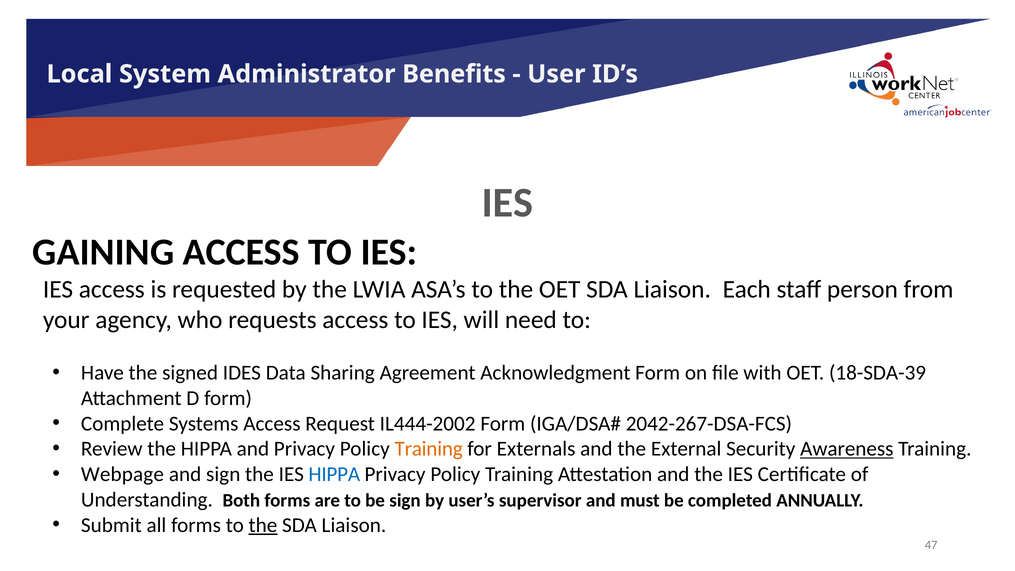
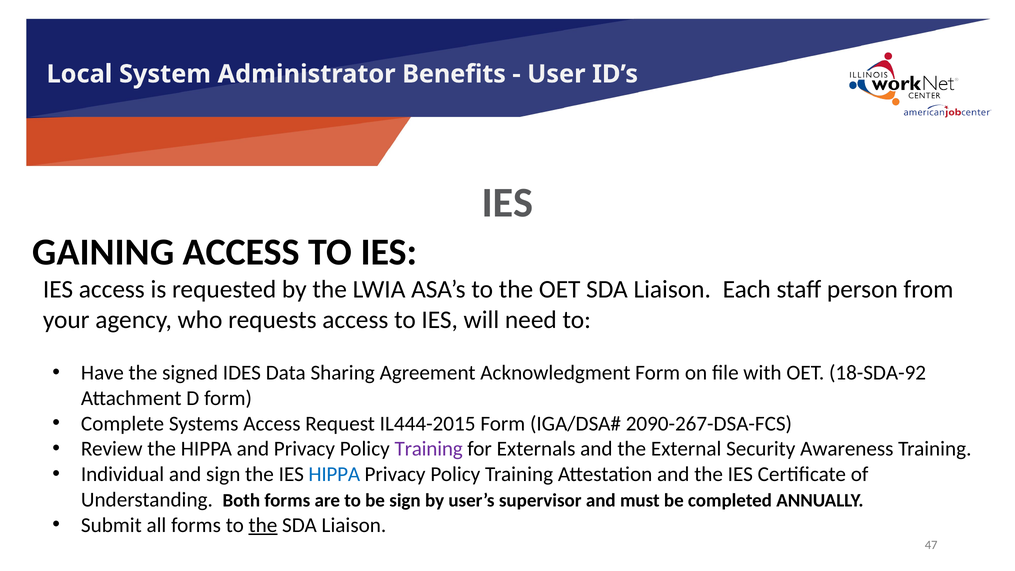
18-SDA-39: 18-SDA-39 -> 18-SDA-92
IL444-2002: IL444-2002 -> IL444-2015
2042-267-DSA-FCS: 2042-267-DSA-FCS -> 2090-267-DSA-FCS
Training at (429, 449) colour: orange -> purple
Awareness underline: present -> none
Webpage: Webpage -> Individual
